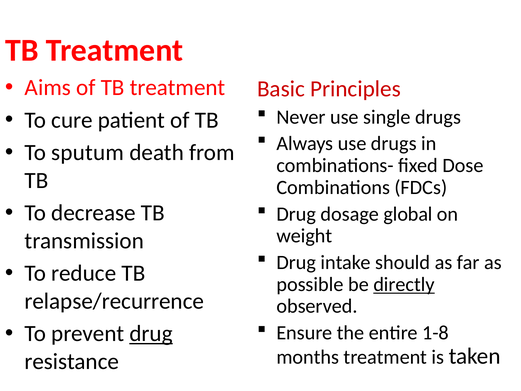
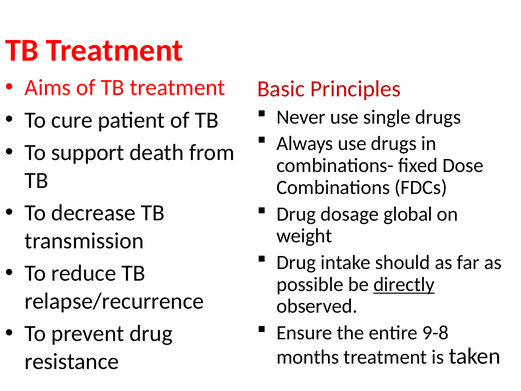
sputum: sputum -> support
drug at (151, 333) underline: present -> none
1-8: 1-8 -> 9-8
